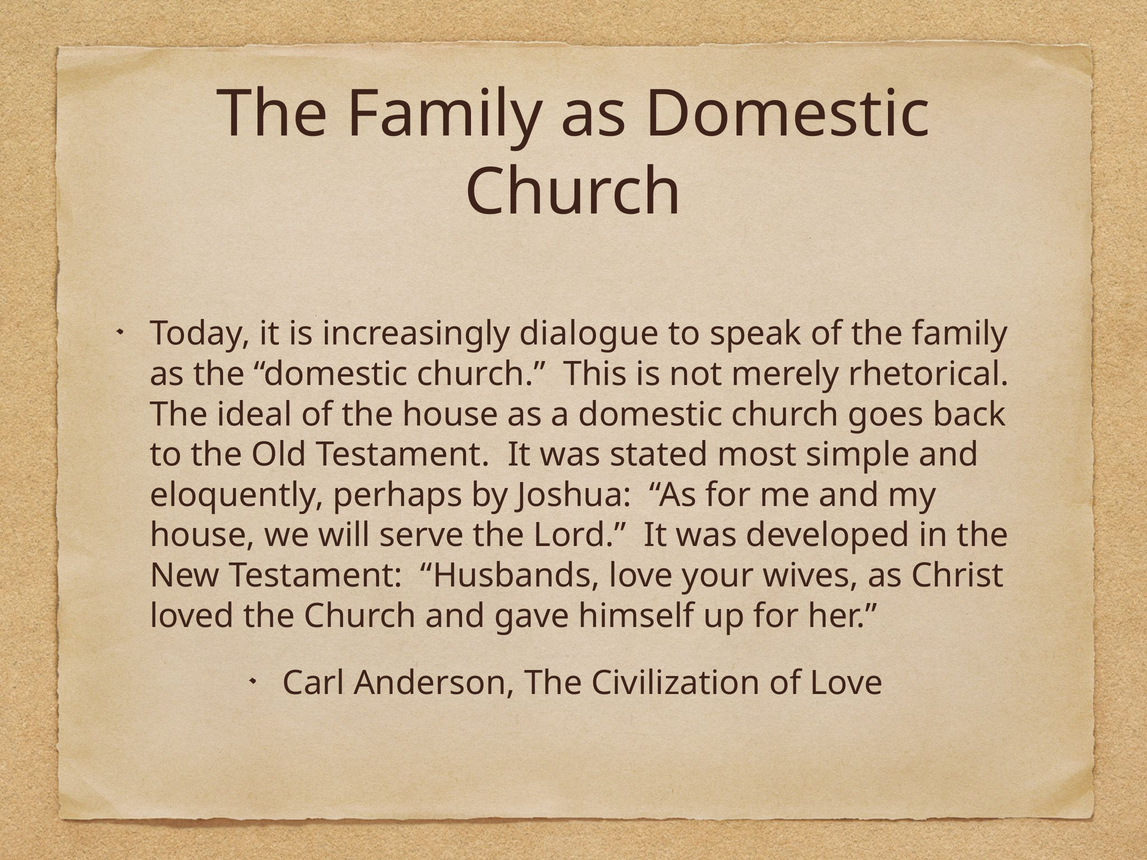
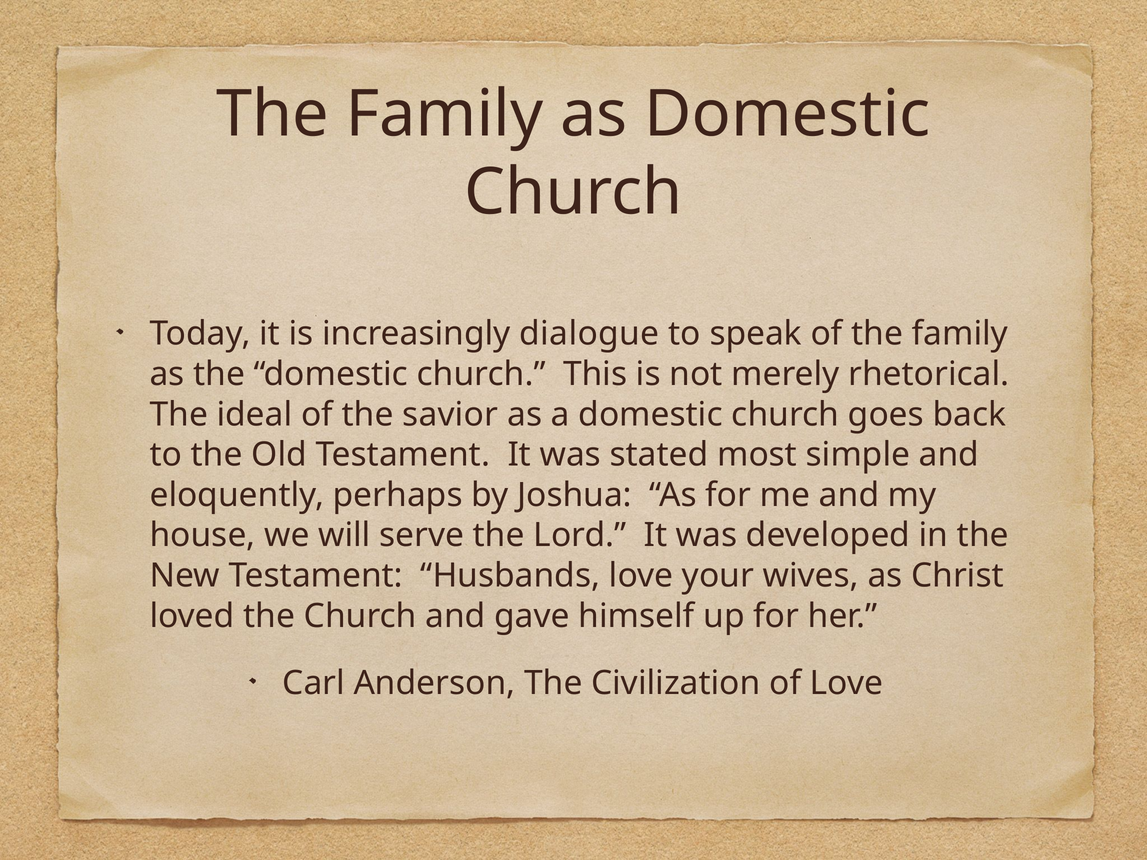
the house: house -> savior
